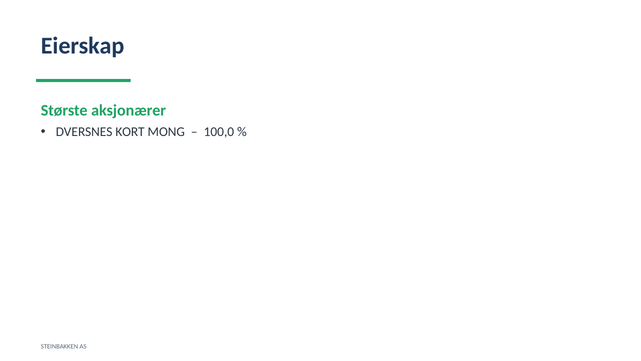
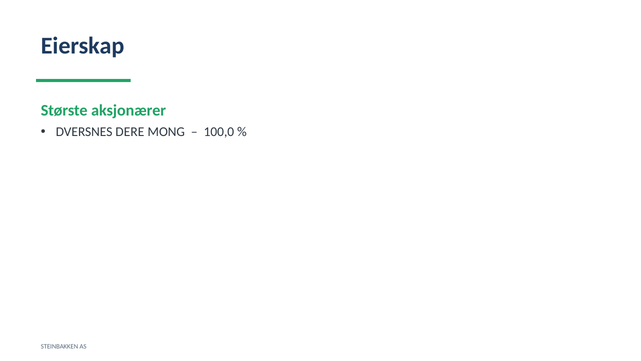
KORT: KORT -> DERE
